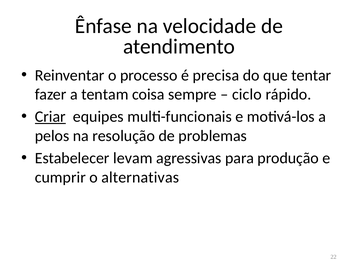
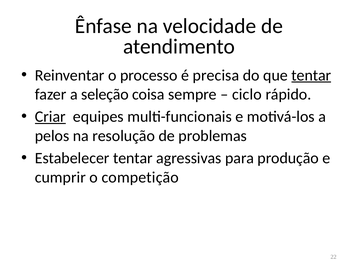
tentar at (311, 75) underline: none -> present
tentam: tentam -> seleção
Estabelecer levam: levam -> tentar
alternativas: alternativas -> competição
